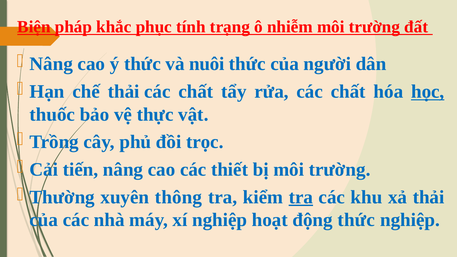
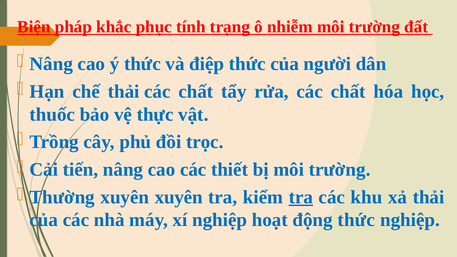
nuôi: nuôi -> điệp
học underline: present -> none
xuyên thông: thông -> xuyên
